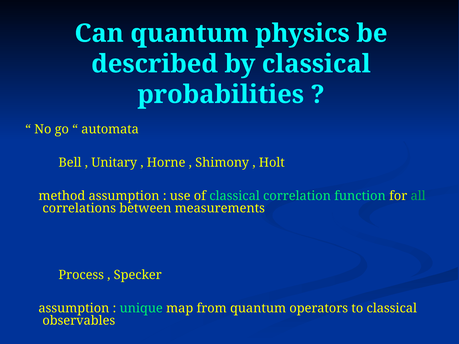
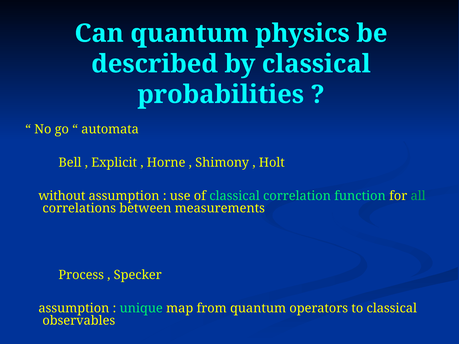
Unitary: Unitary -> Explicit
method: method -> without
